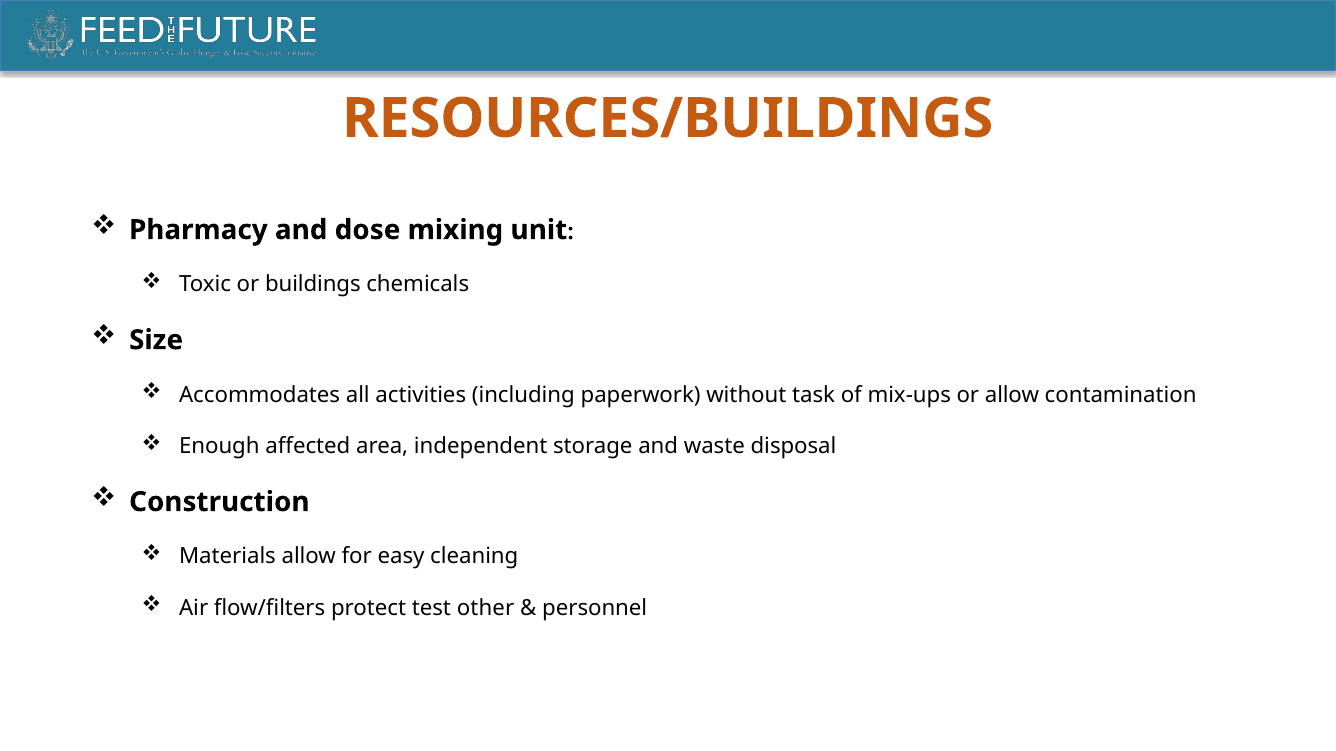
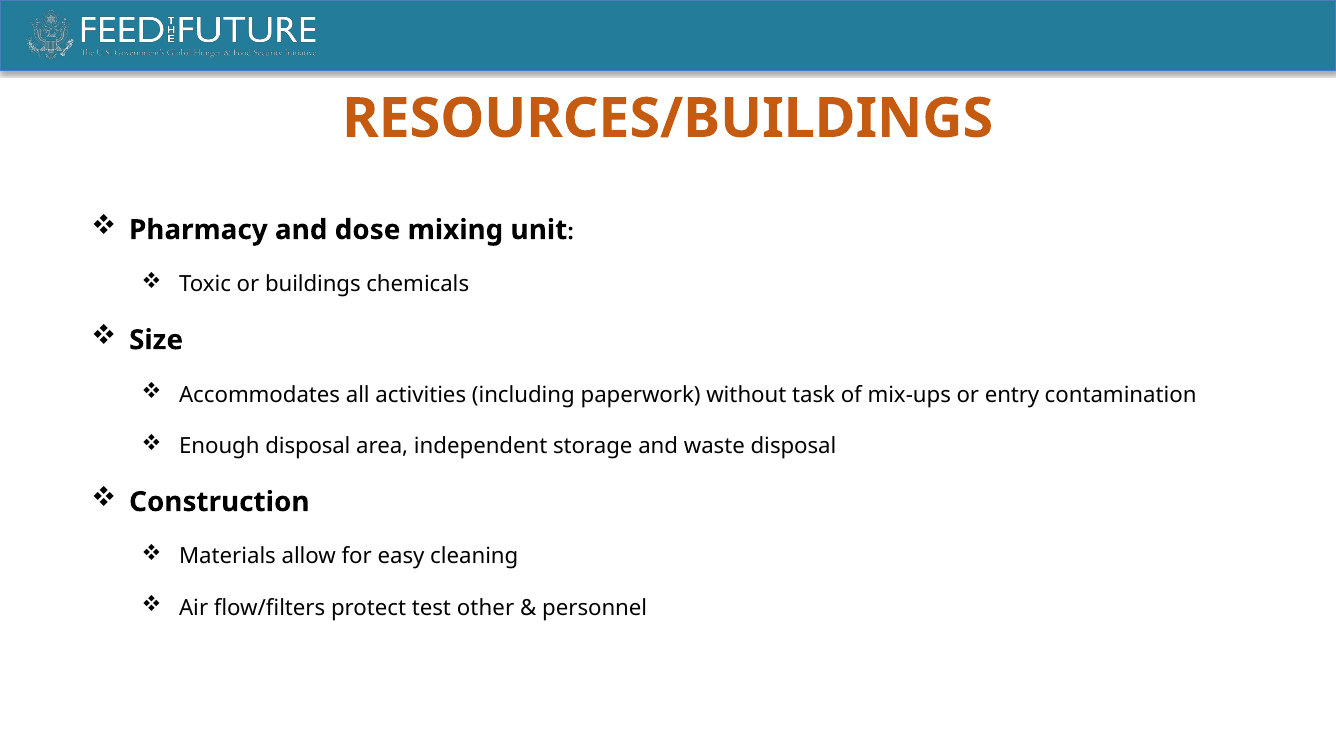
or allow: allow -> entry
Enough affected: affected -> disposal
